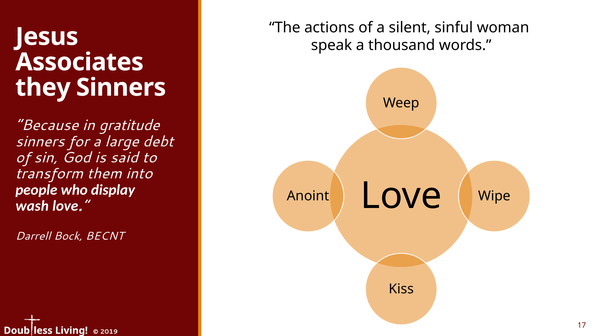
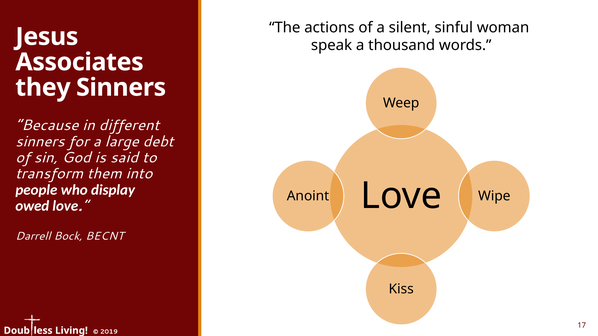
gratitude: gratitude -> different
wash: wash -> owed
